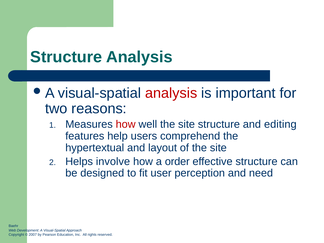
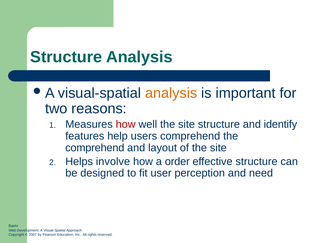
analysis at (171, 93) colour: red -> orange
editing: editing -> identify
hypertextual at (95, 148): hypertextual -> comprehend
